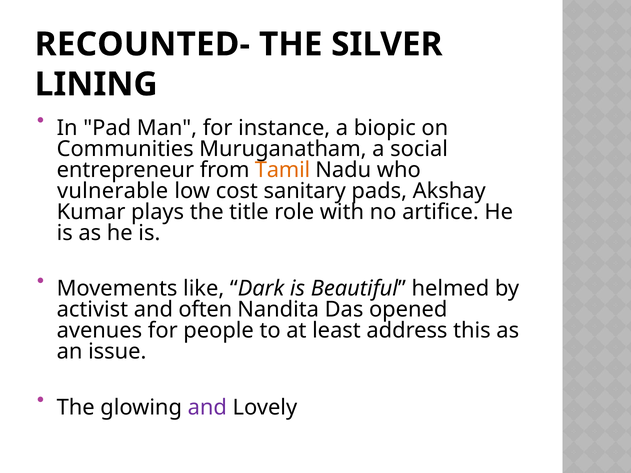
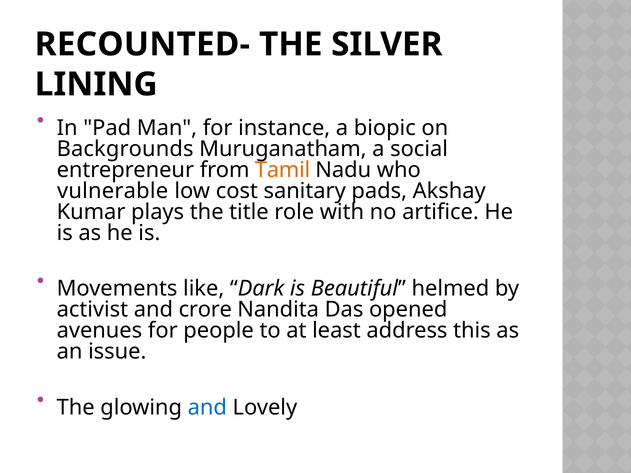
Communities: Communities -> Backgrounds
often: often -> crore
and at (207, 407) colour: purple -> blue
